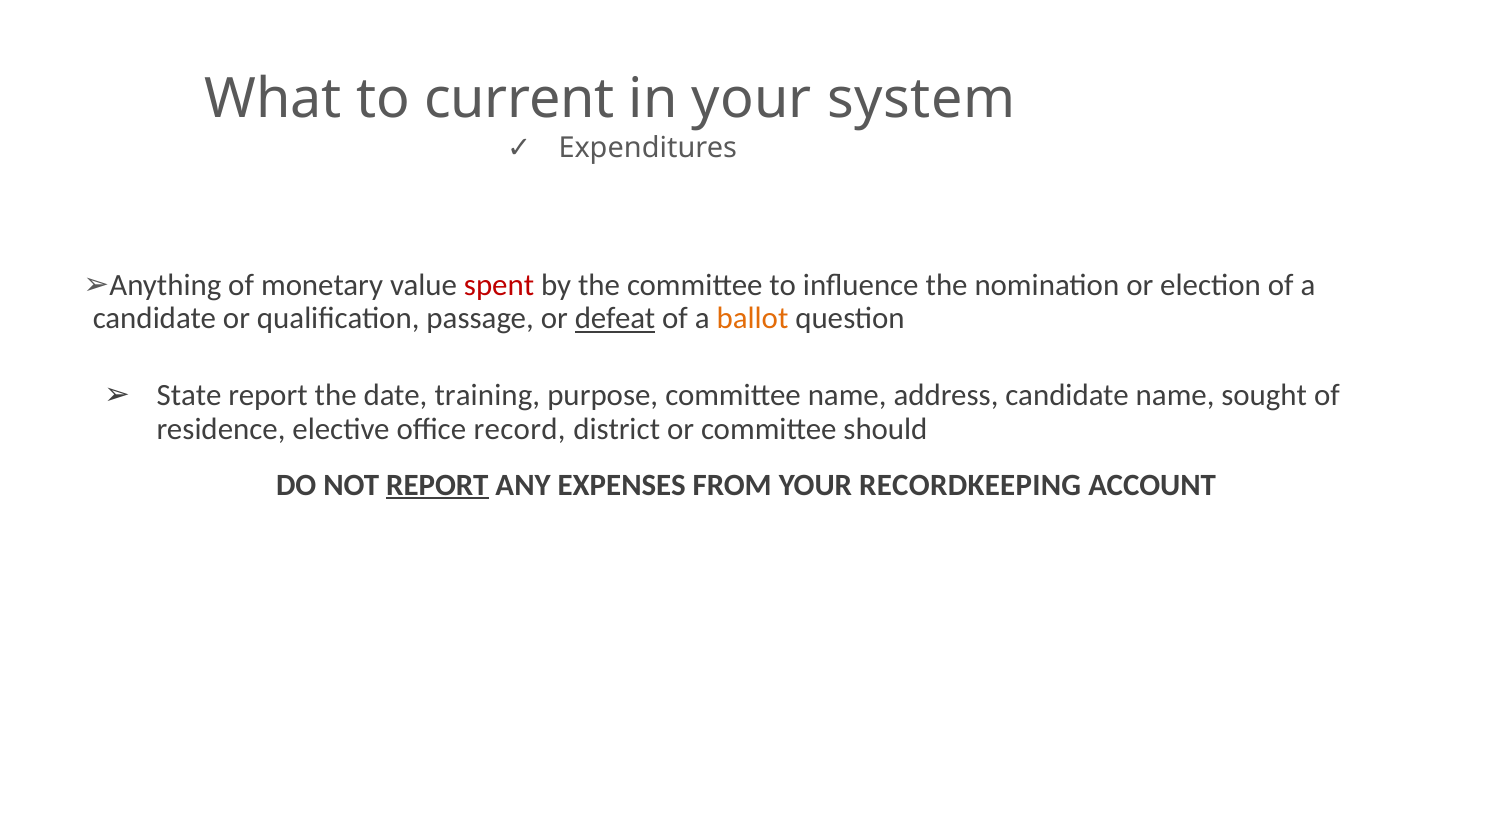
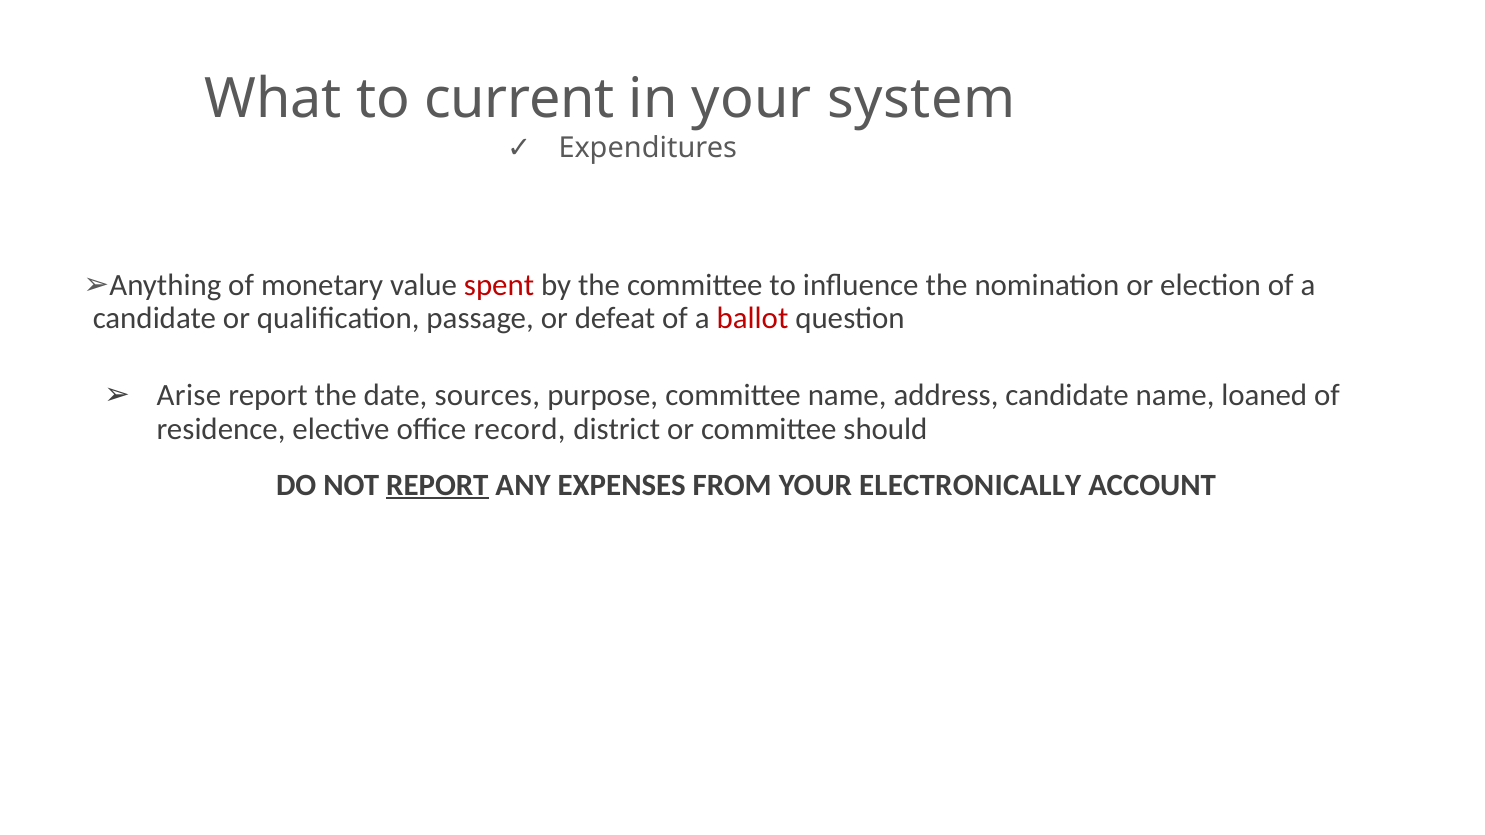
defeat underline: present -> none
ballot colour: orange -> red
State: State -> Arise
training: training -> sources
sought: sought -> loaned
RECORDKEEPING: RECORDKEEPING -> ELECTRONICALLY
